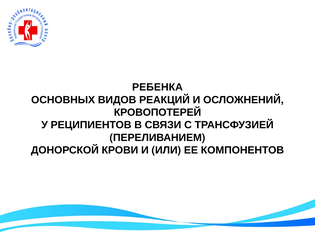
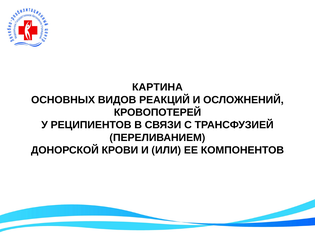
РЕБЕНКА: РЕБЕНКА -> КАРТИНА
